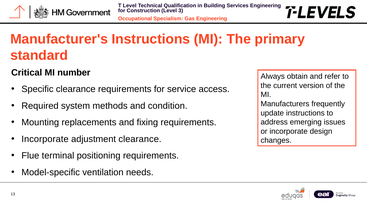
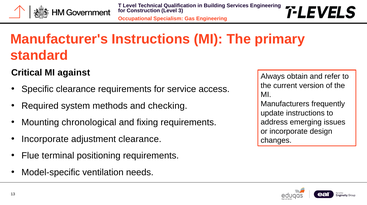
number: number -> against
condition: condition -> checking
replacements: replacements -> chronological
